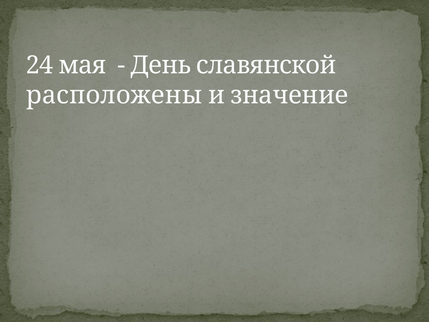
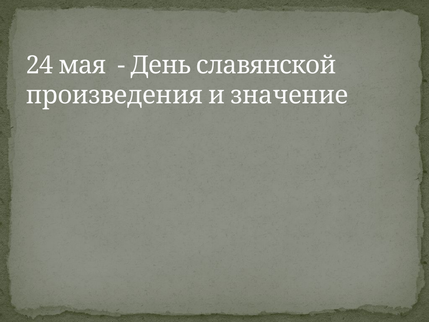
расположены: расположены -> произведения
